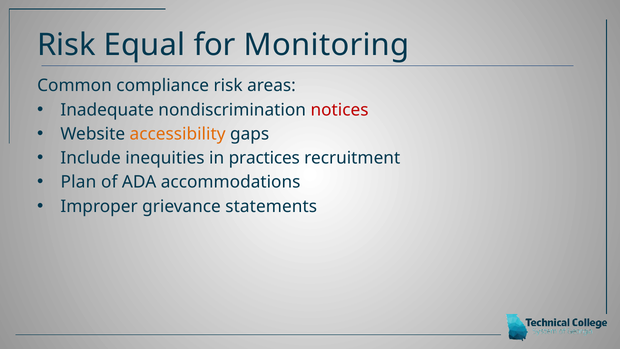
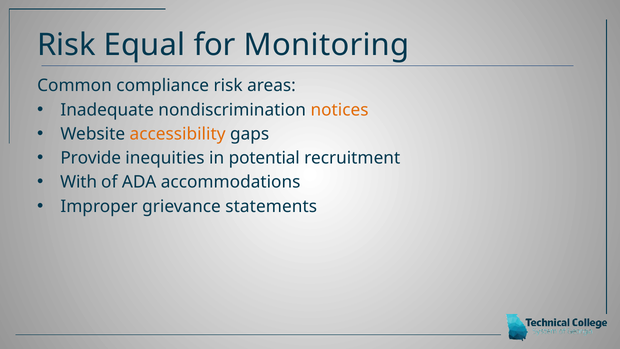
notices colour: red -> orange
Include: Include -> Provide
practices: practices -> potential
Plan: Plan -> With
